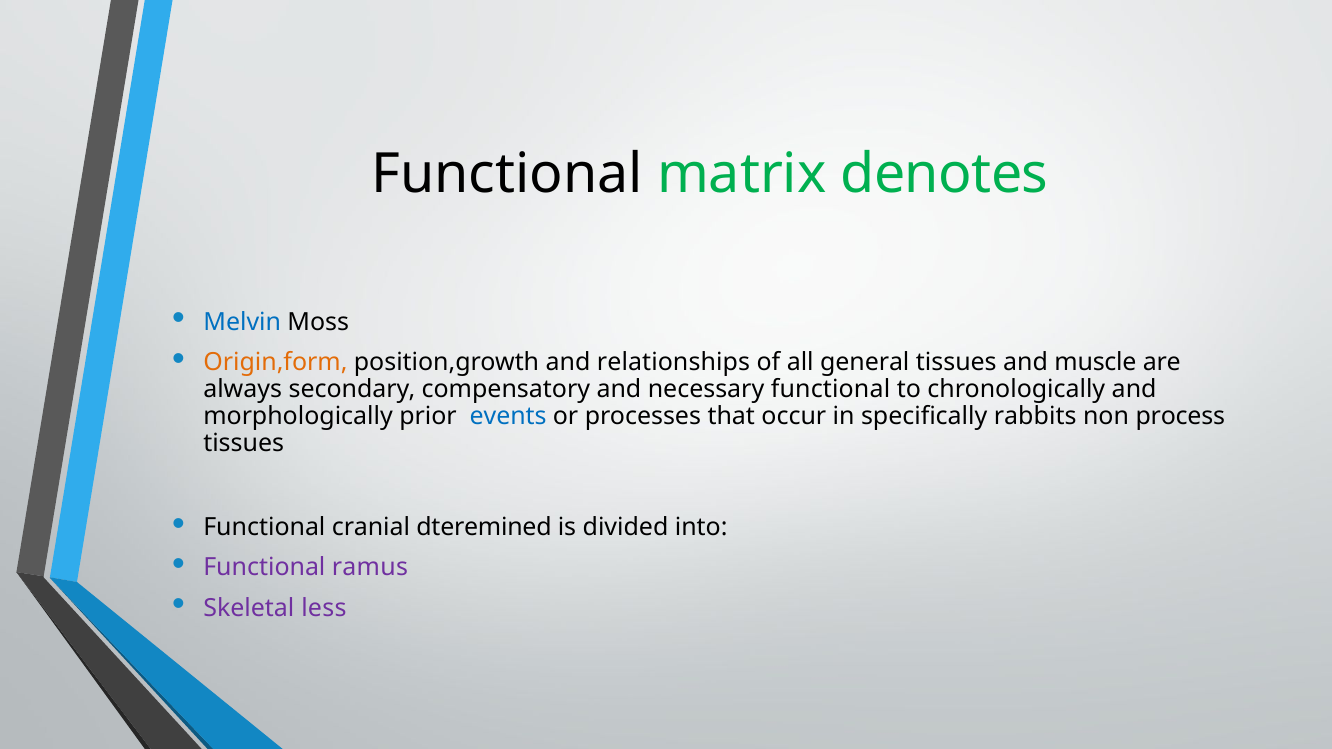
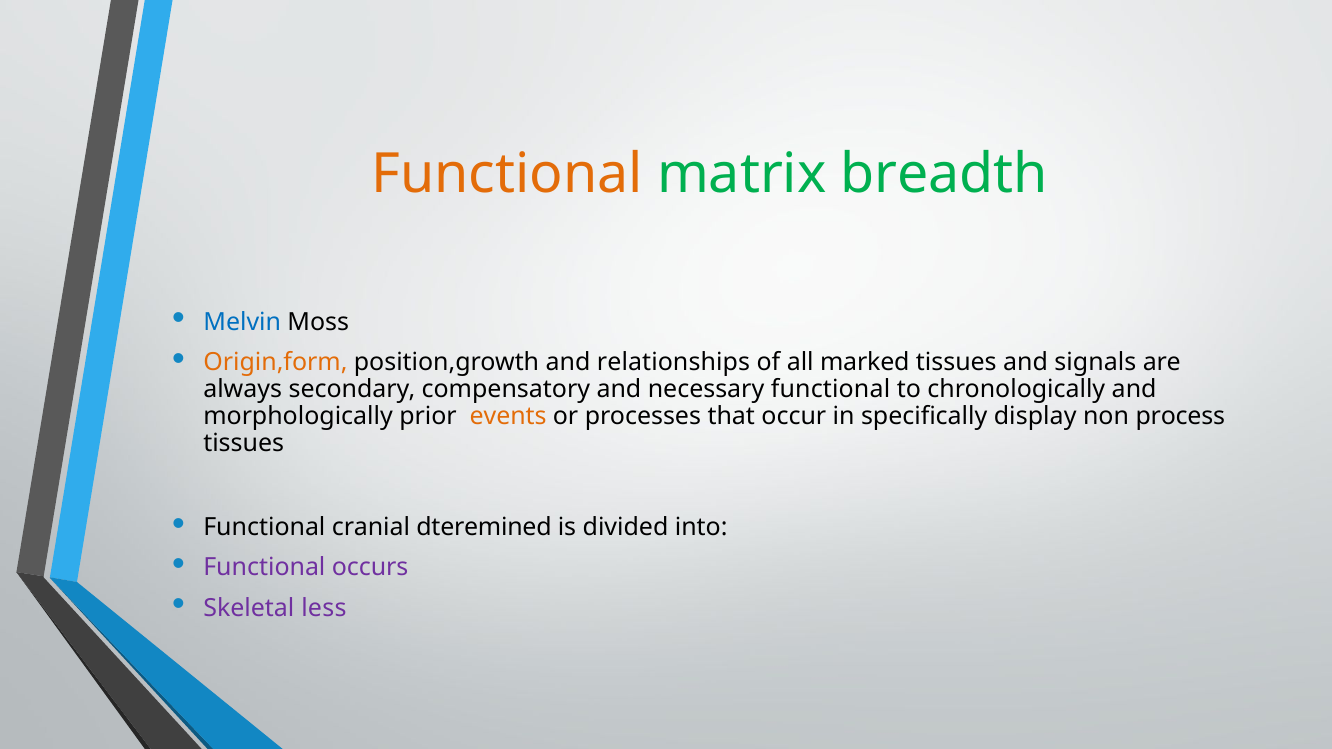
Functional at (507, 175) colour: black -> orange
denotes: denotes -> breadth
general: general -> marked
muscle: muscle -> signals
events colour: blue -> orange
rabbits: rabbits -> display
ramus: ramus -> occurs
